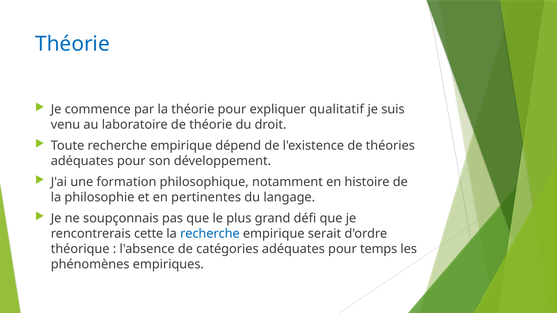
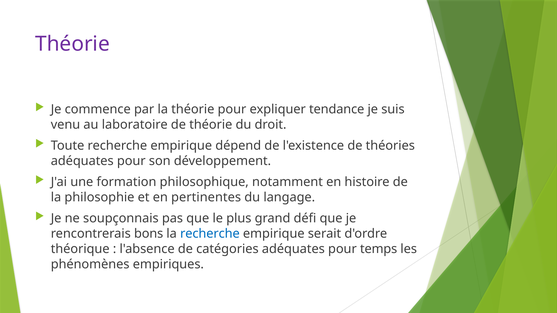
Théorie at (72, 44) colour: blue -> purple
qualitatif: qualitatif -> tendance
cette: cette -> bons
